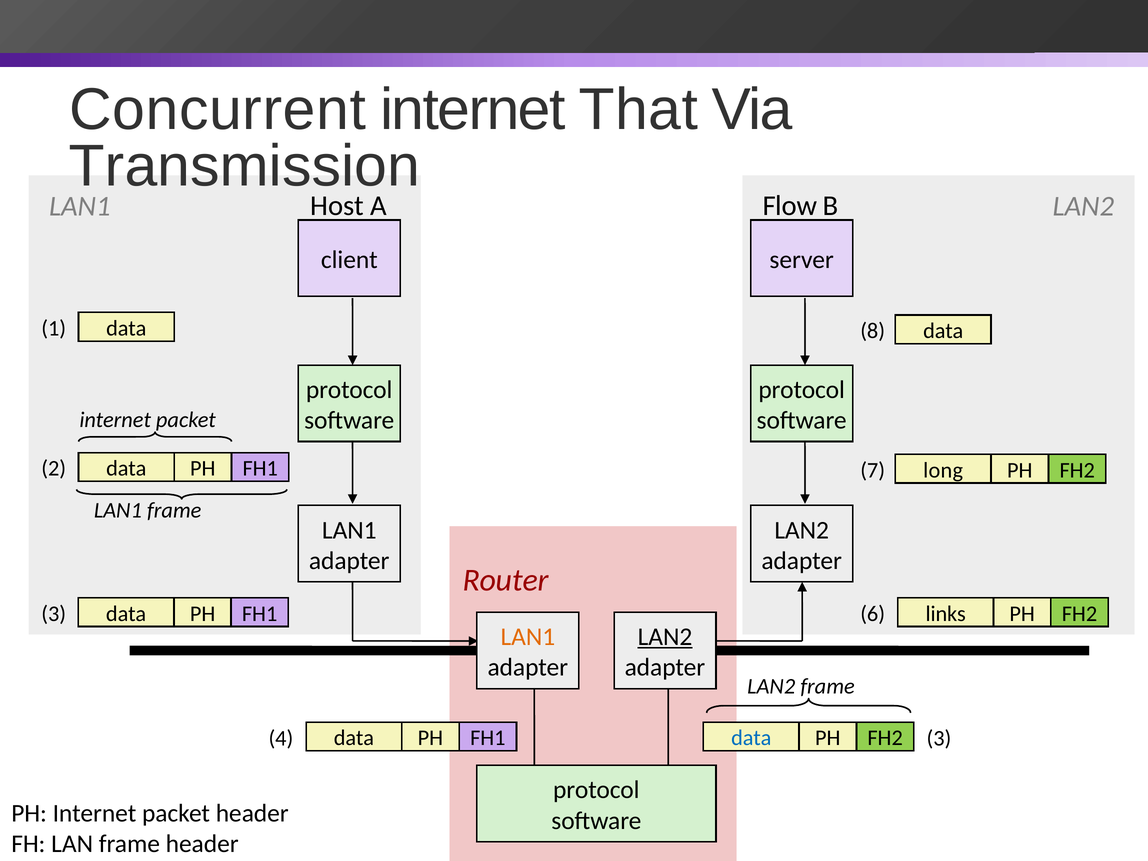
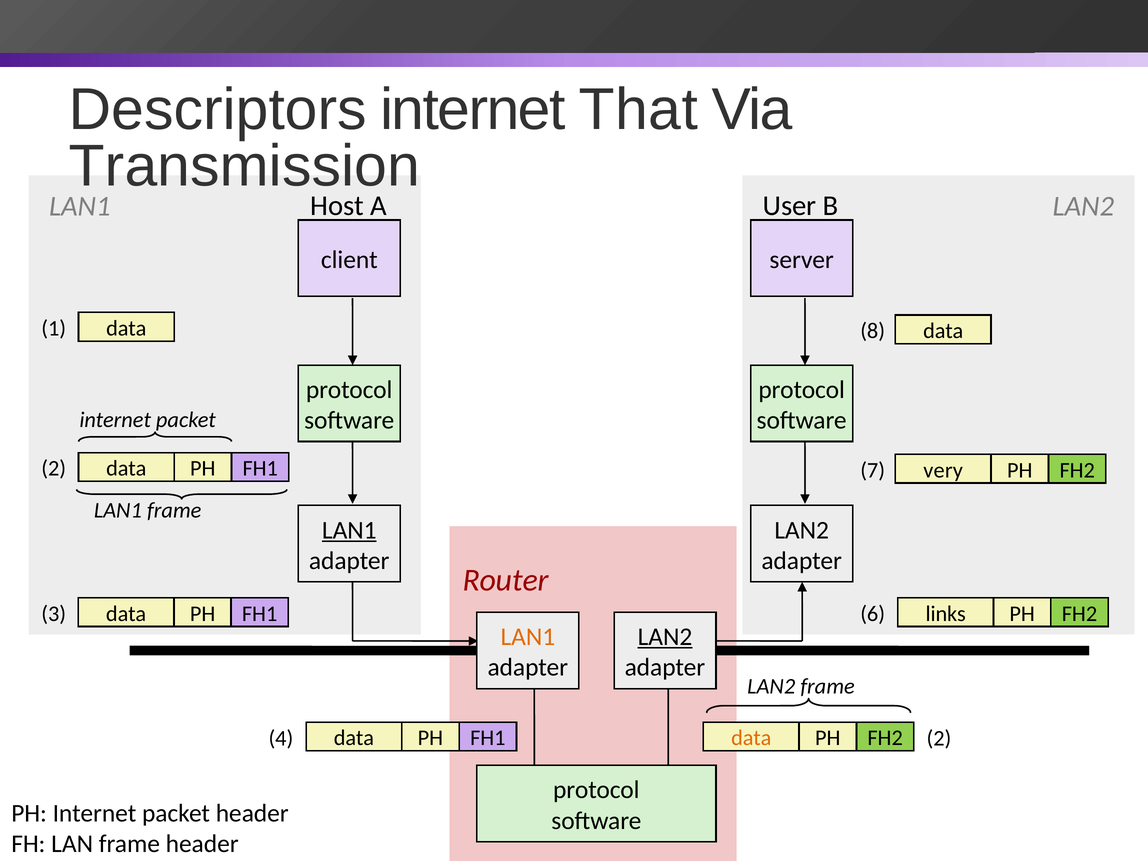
Concurrent: Concurrent -> Descriptors
Flow: Flow -> User
long: long -> very
LAN1 at (349, 530) underline: none -> present
data at (751, 738) colour: blue -> orange
FH2 3: 3 -> 2
